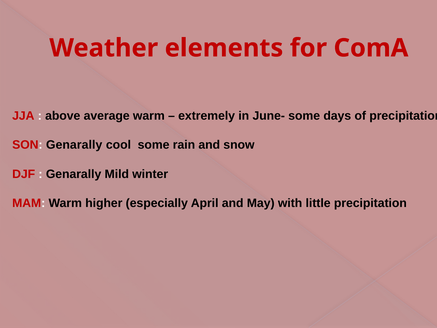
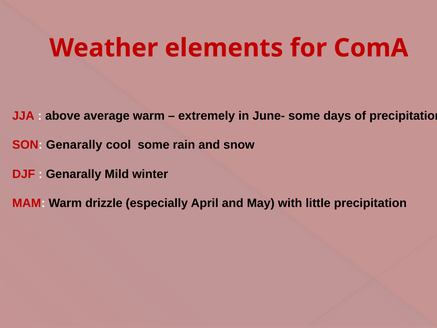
higher: higher -> drizzle
